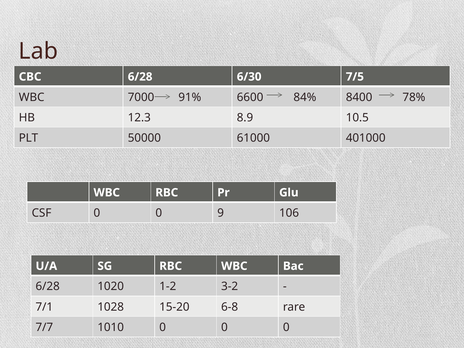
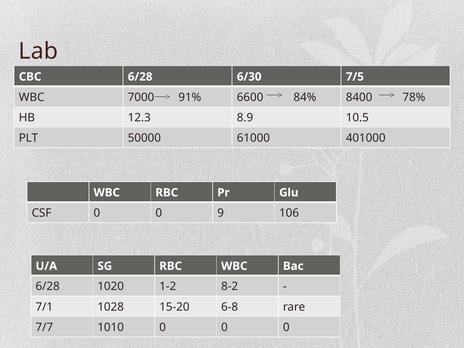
3-2: 3-2 -> 8-2
